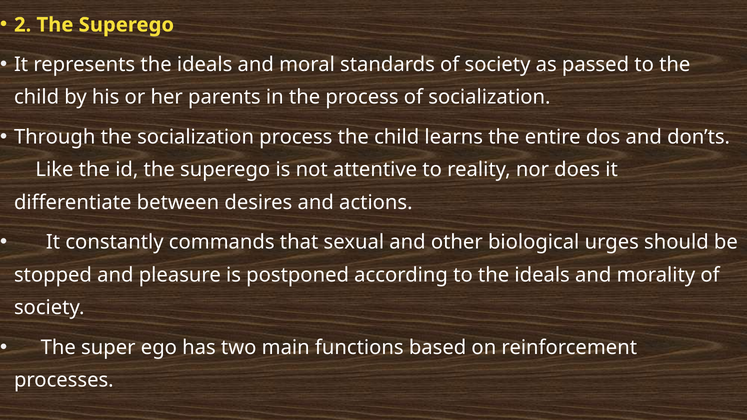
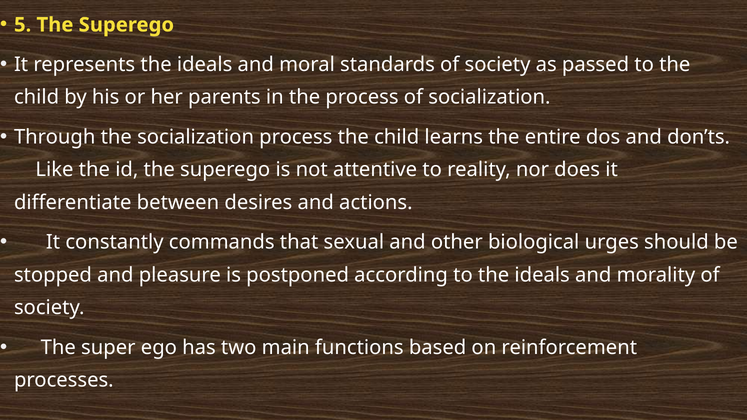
2: 2 -> 5
